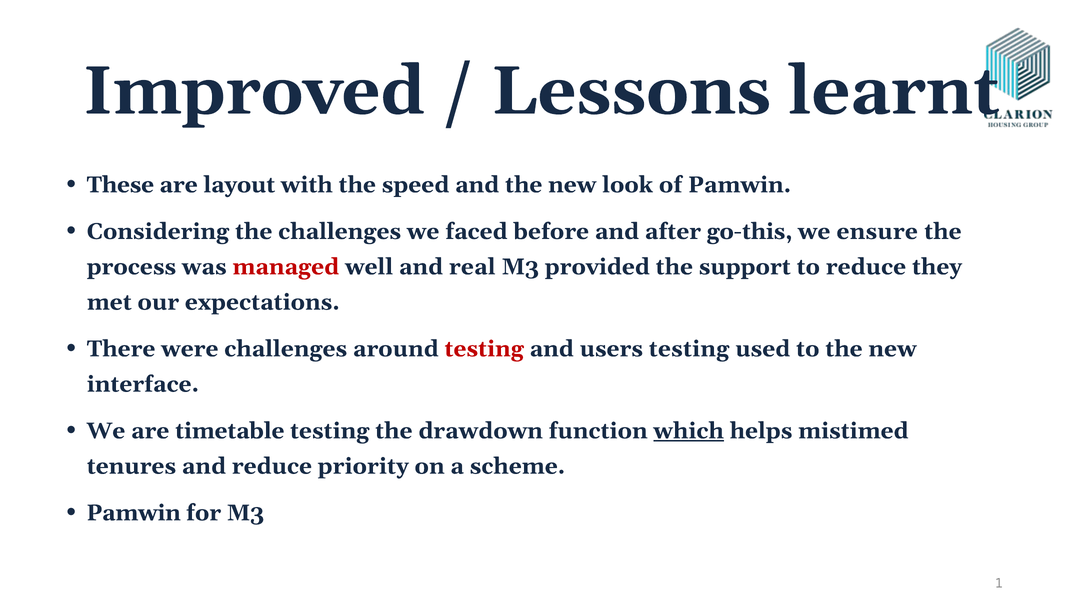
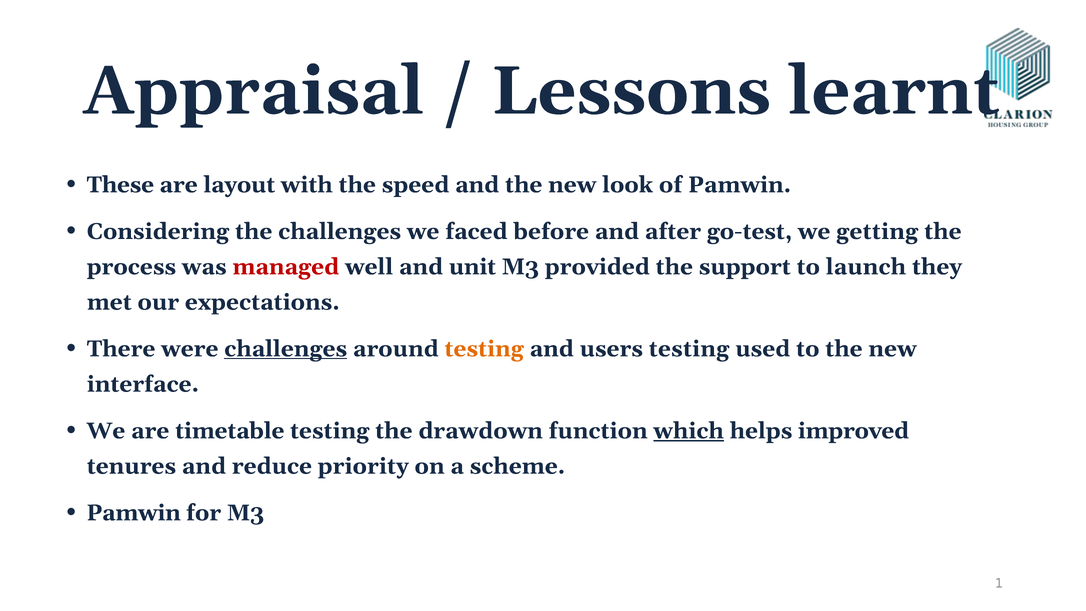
Improved: Improved -> Appraisal
go-this: go-this -> go-test
ensure: ensure -> getting
real: real -> unit
to reduce: reduce -> launch
challenges at (286, 349) underline: none -> present
testing at (484, 349) colour: red -> orange
mistimed: mistimed -> improved
